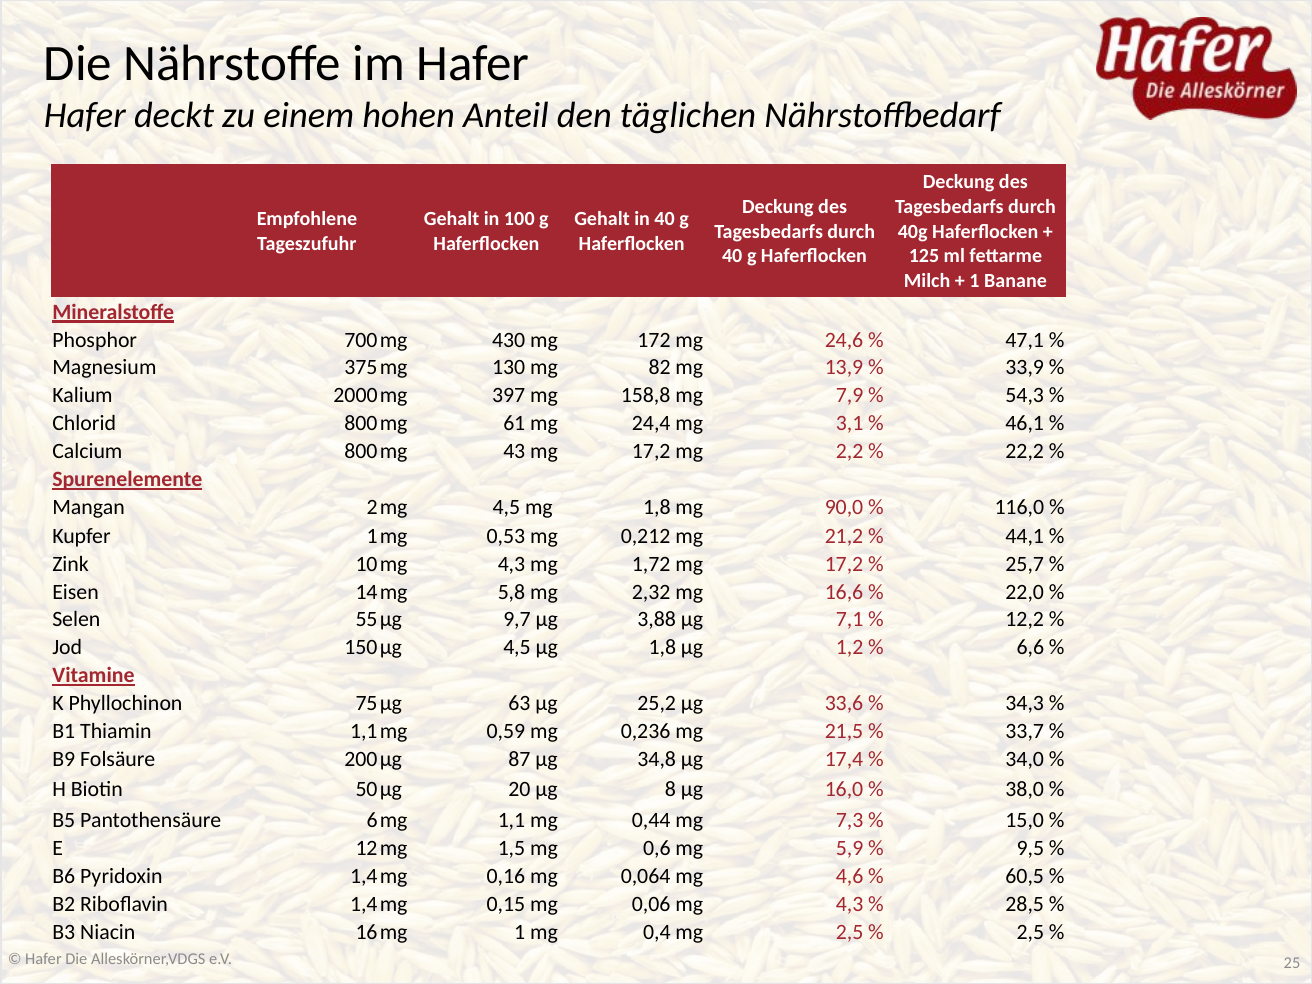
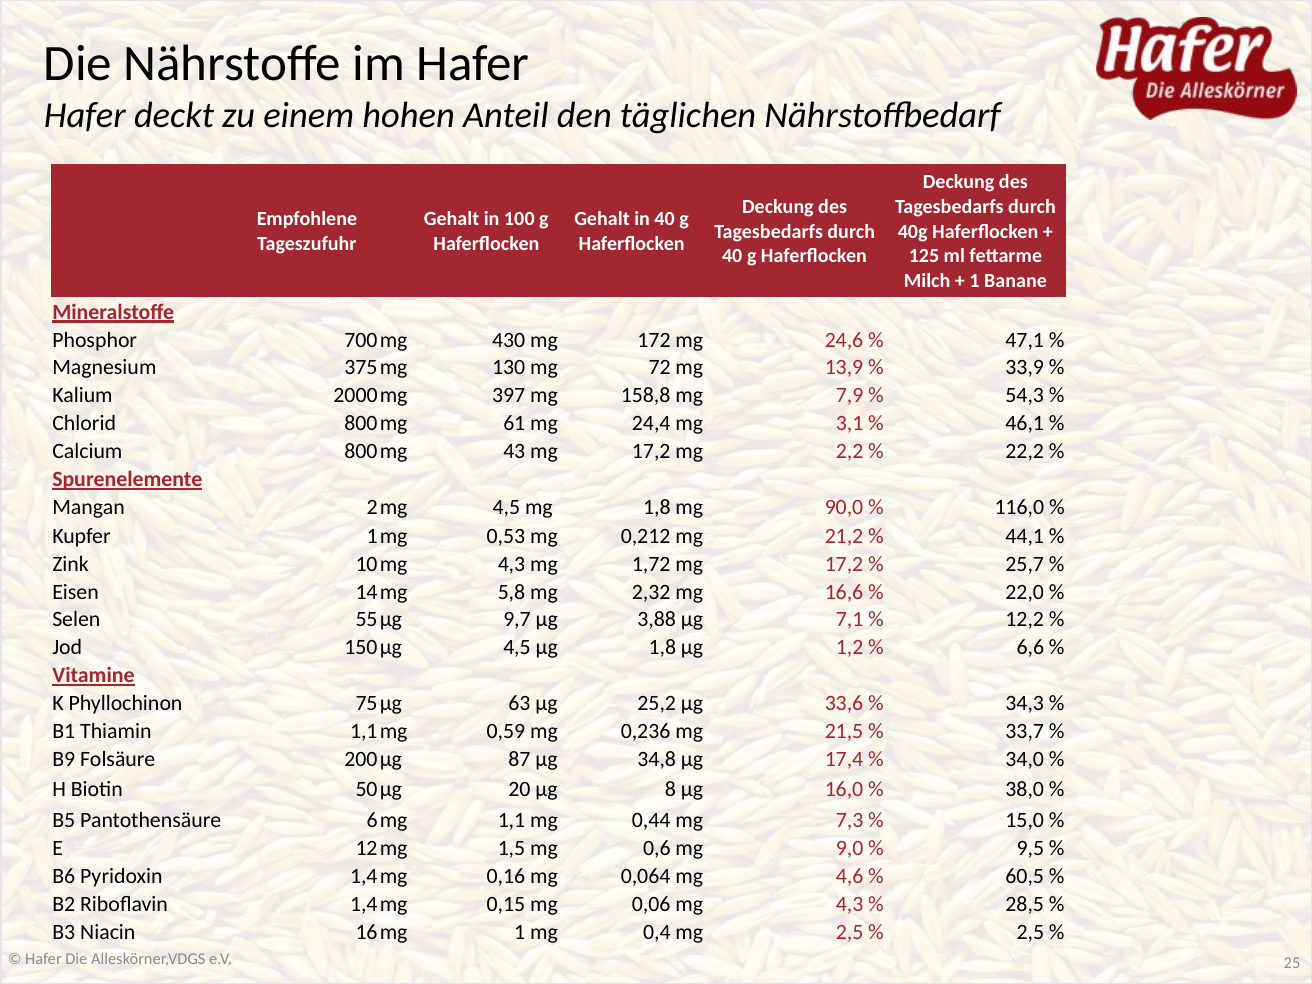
82: 82 -> 72
5,9: 5,9 -> 9,0
